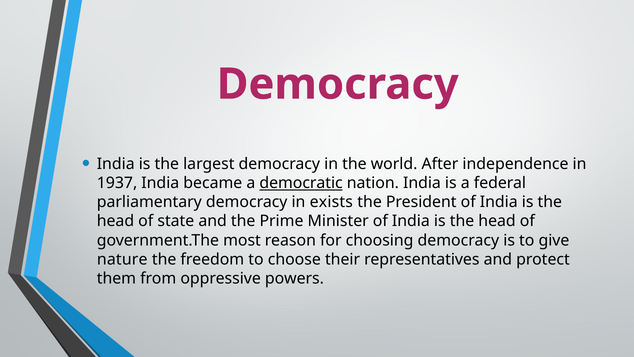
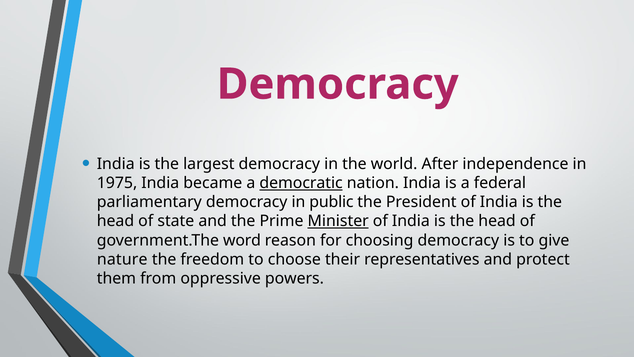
1937: 1937 -> 1975
exists: exists -> public
Minister underline: none -> present
most: most -> word
